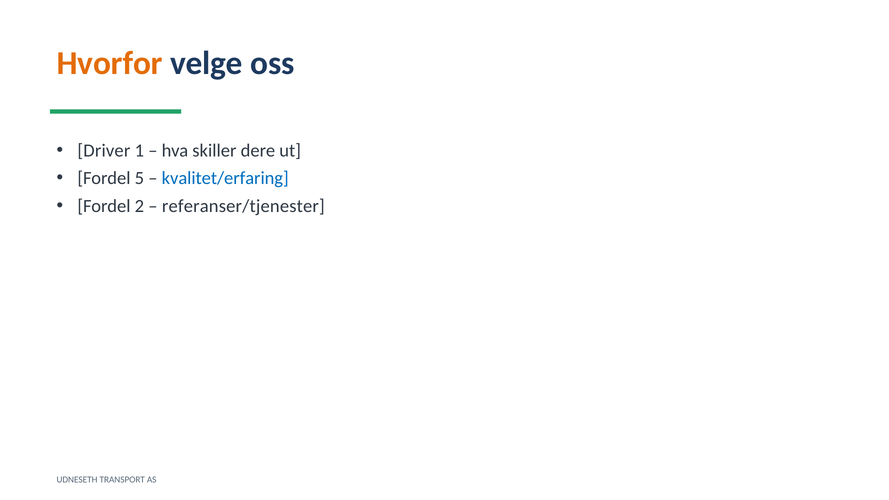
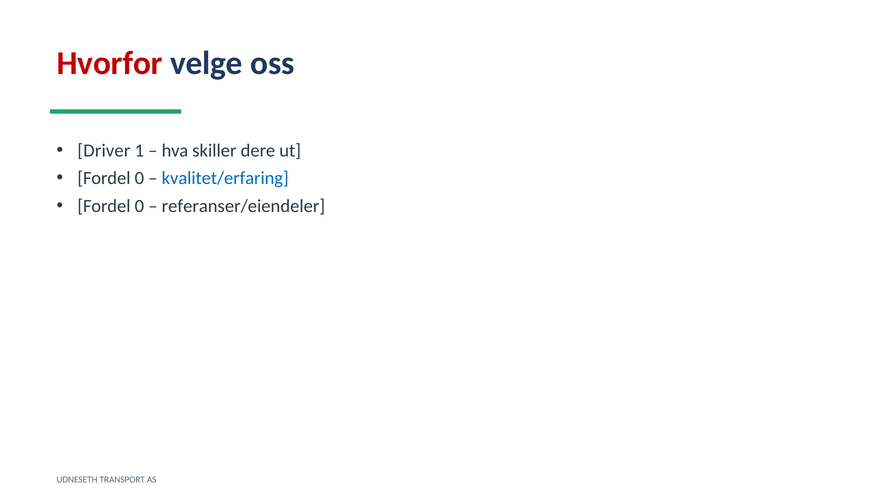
Hvorfor colour: orange -> red
5 at (139, 178): 5 -> 0
2 at (139, 206): 2 -> 0
referanser/tjenester: referanser/tjenester -> referanser/eiendeler
